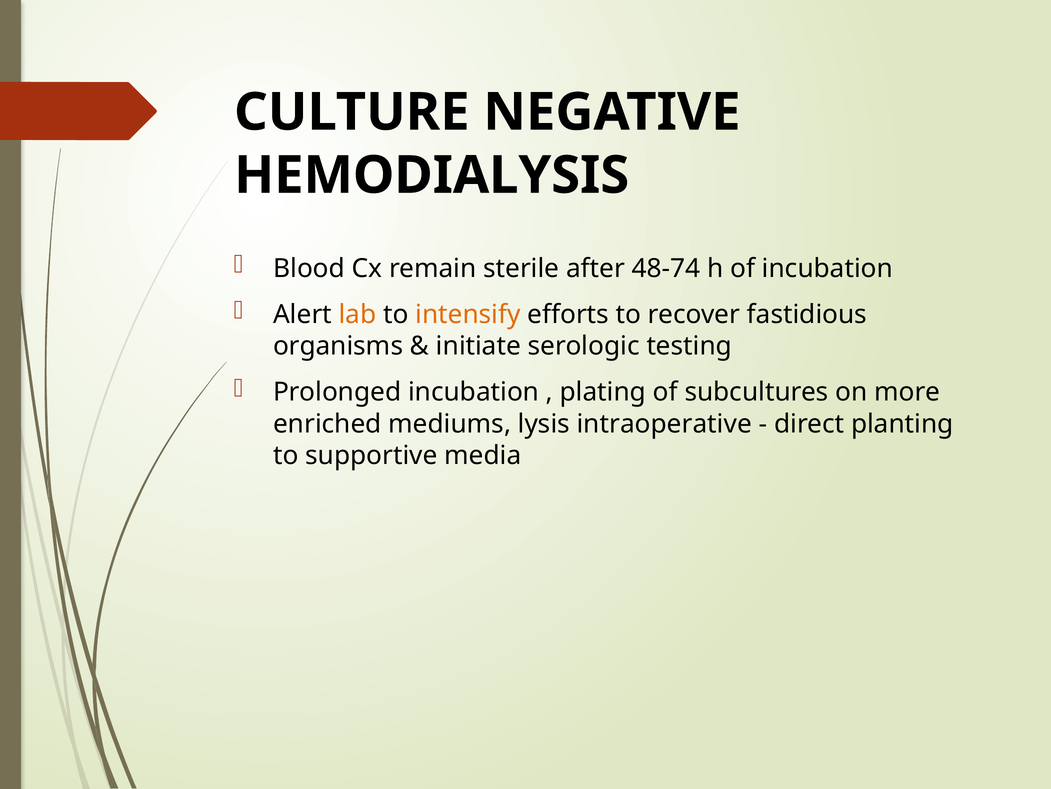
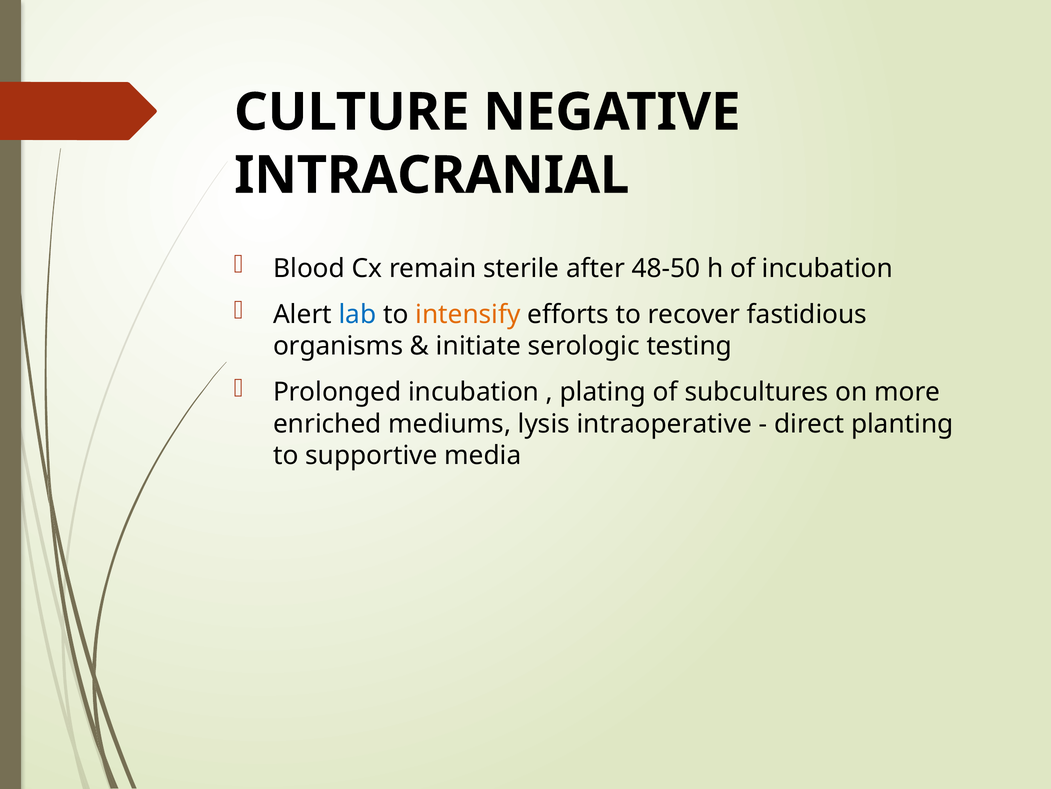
HEMODIALYSIS: HEMODIALYSIS -> INTRACRANIAL
48-74: 48-74 -> 48-50
lab colour: orange -> blue
